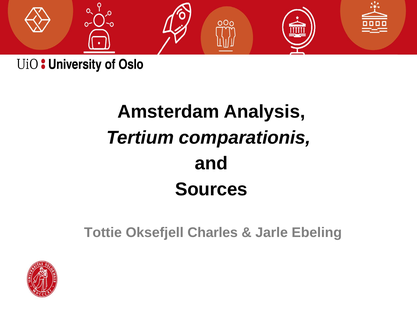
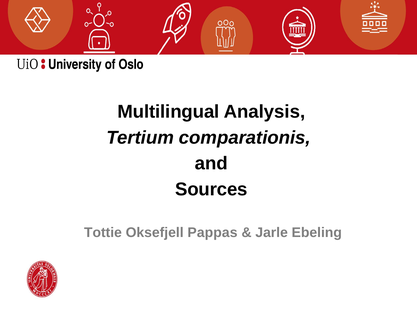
Amsterdam: Amsterdam -> Multilingual
Charles: Charles -> Pappas
